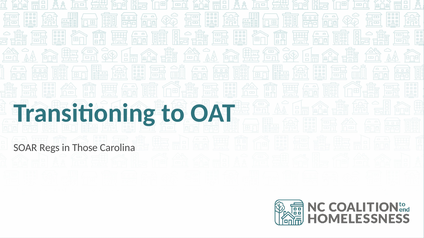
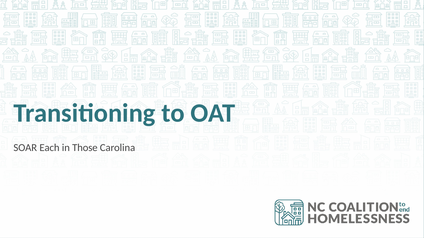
Regs: Regs -> Each
